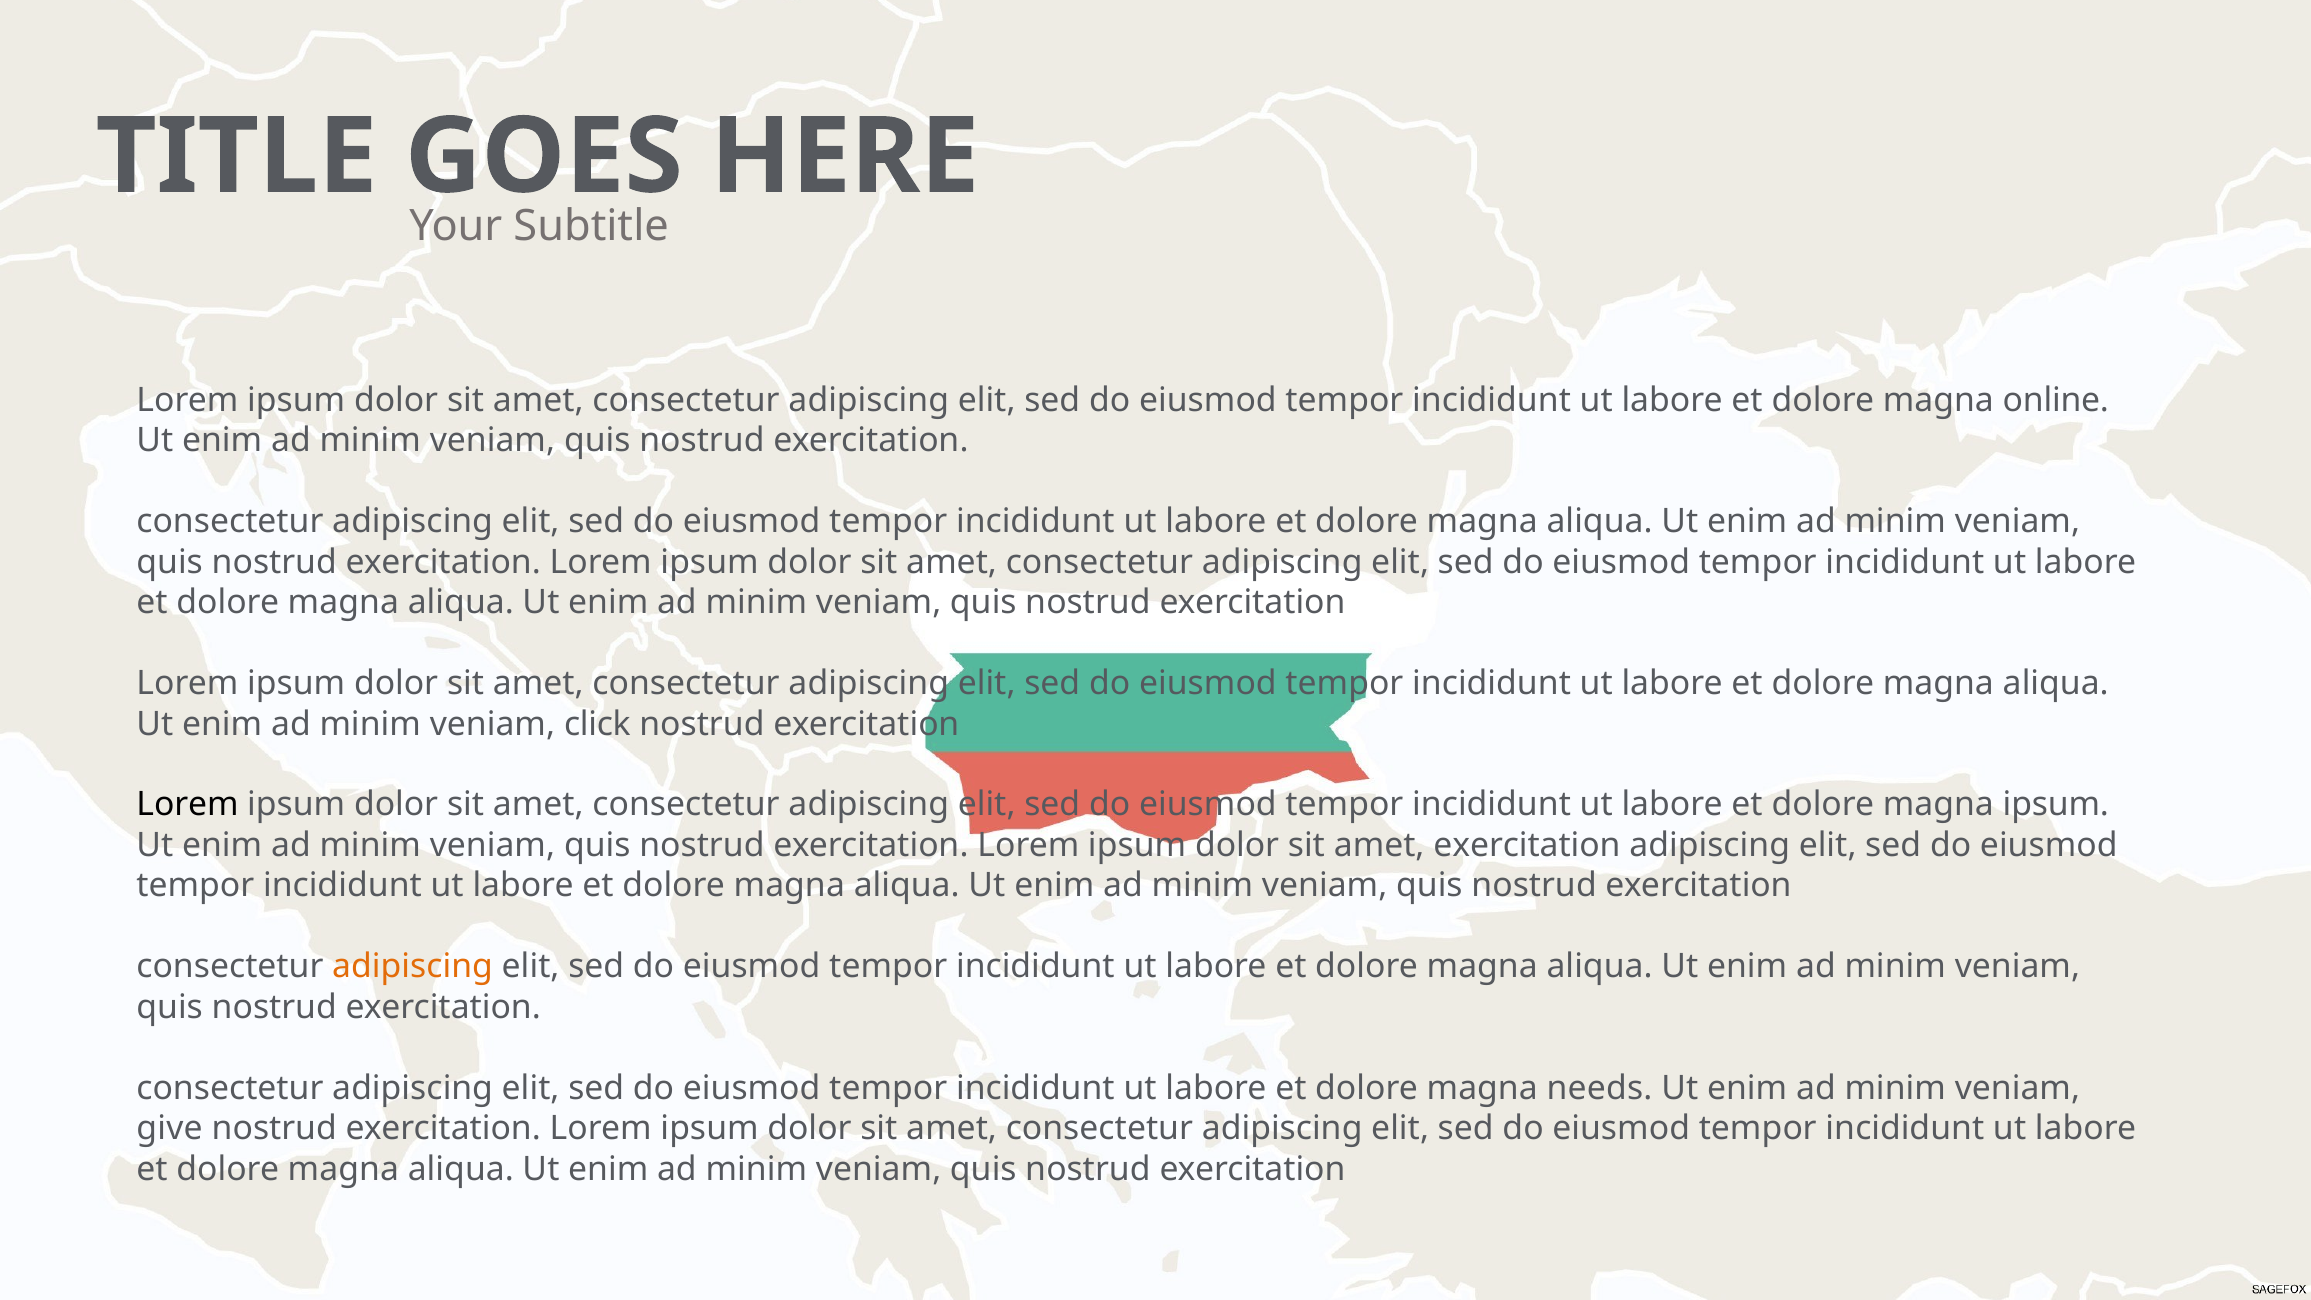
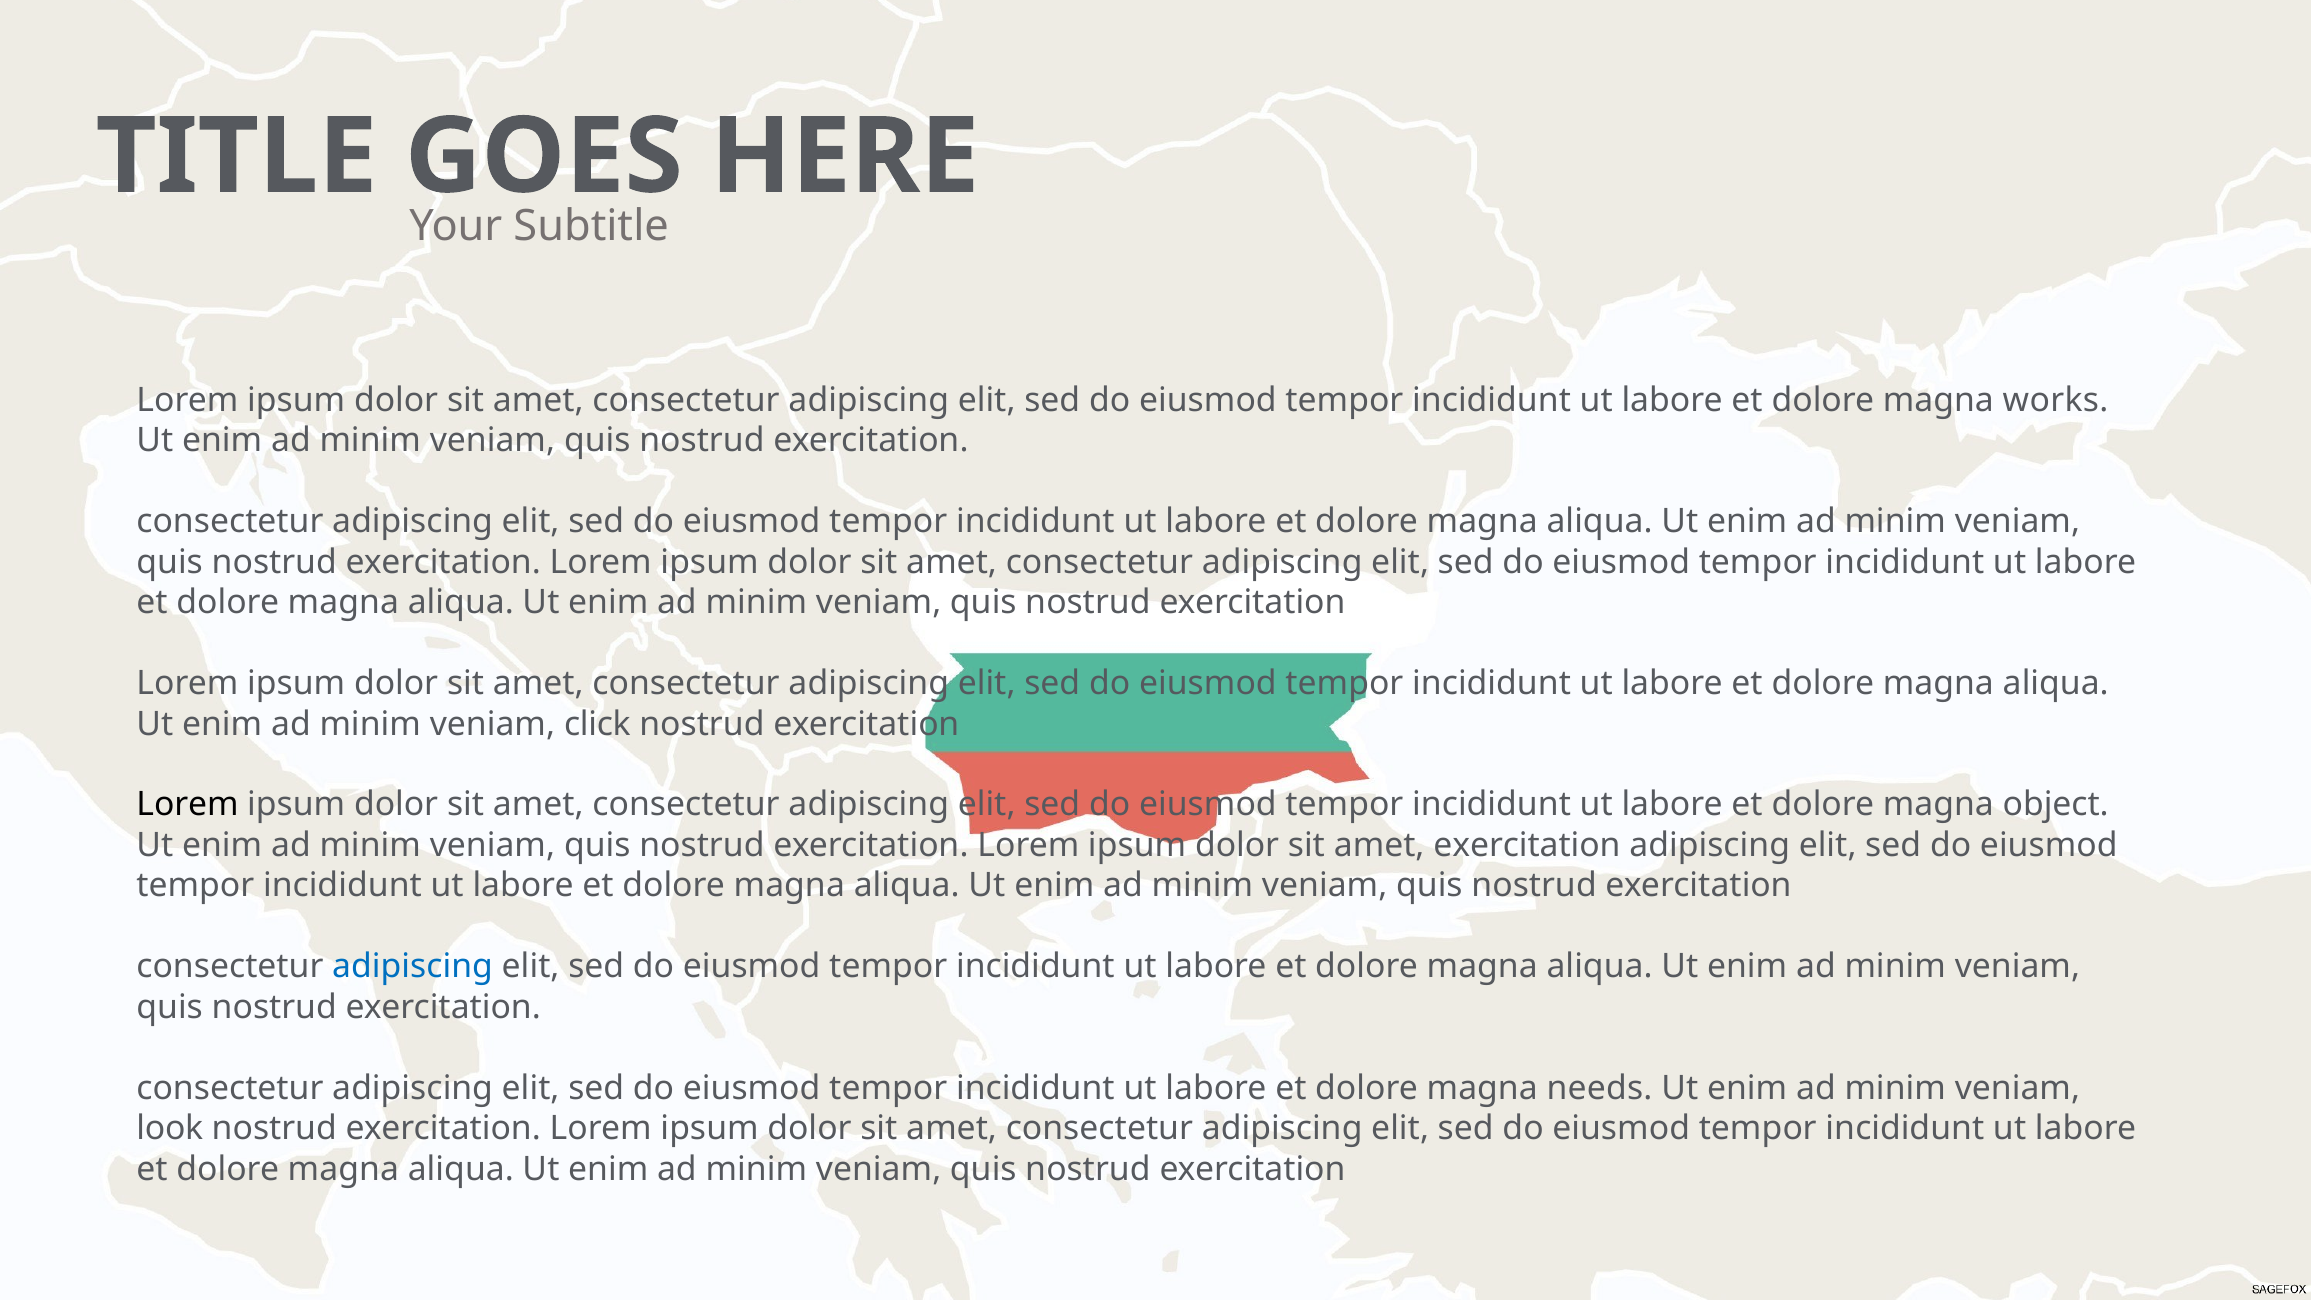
online: online -> works
magna ipsum: ipsum -> object
adipiscing at (413, 967) colour: orange -> blue
give: give -> look
